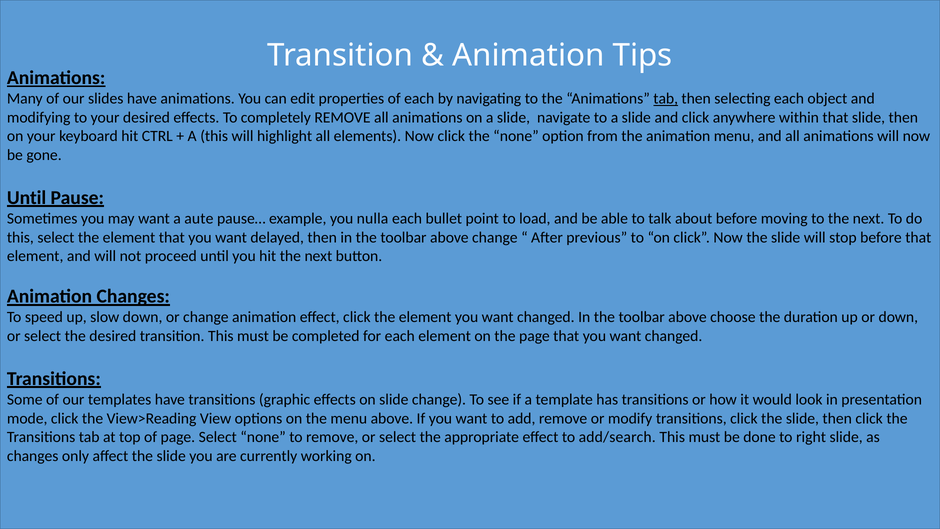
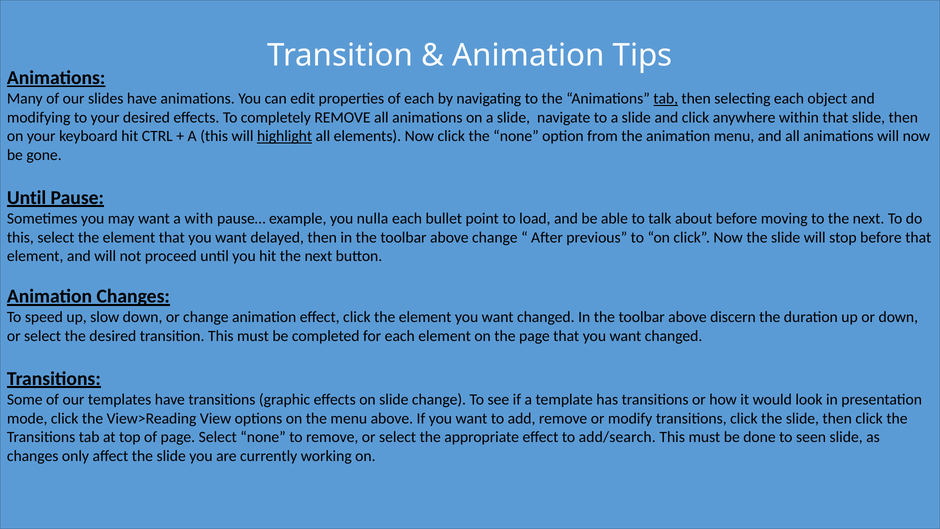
highlight underline: none -> present
aute: aute -> with
choose: choose -> discern
right: right -> seen
